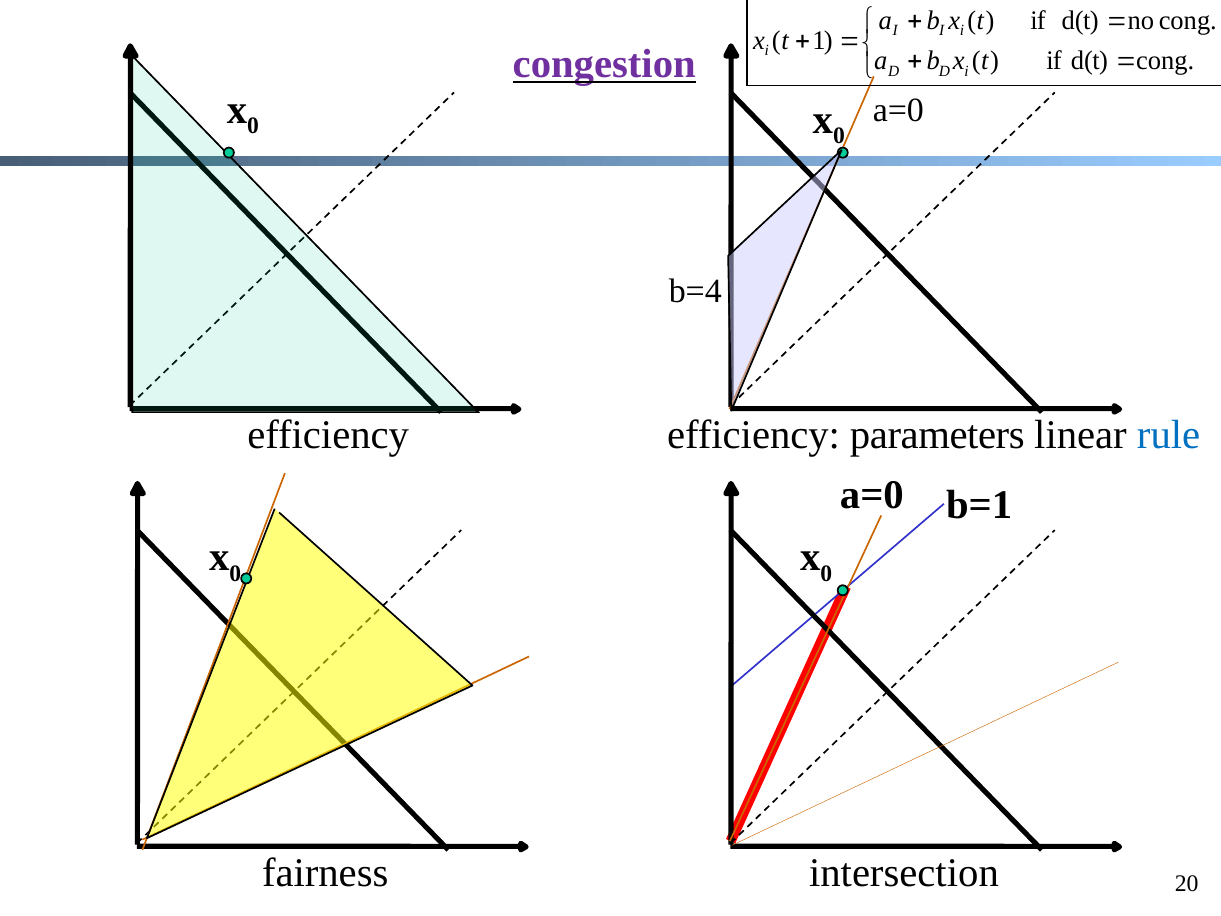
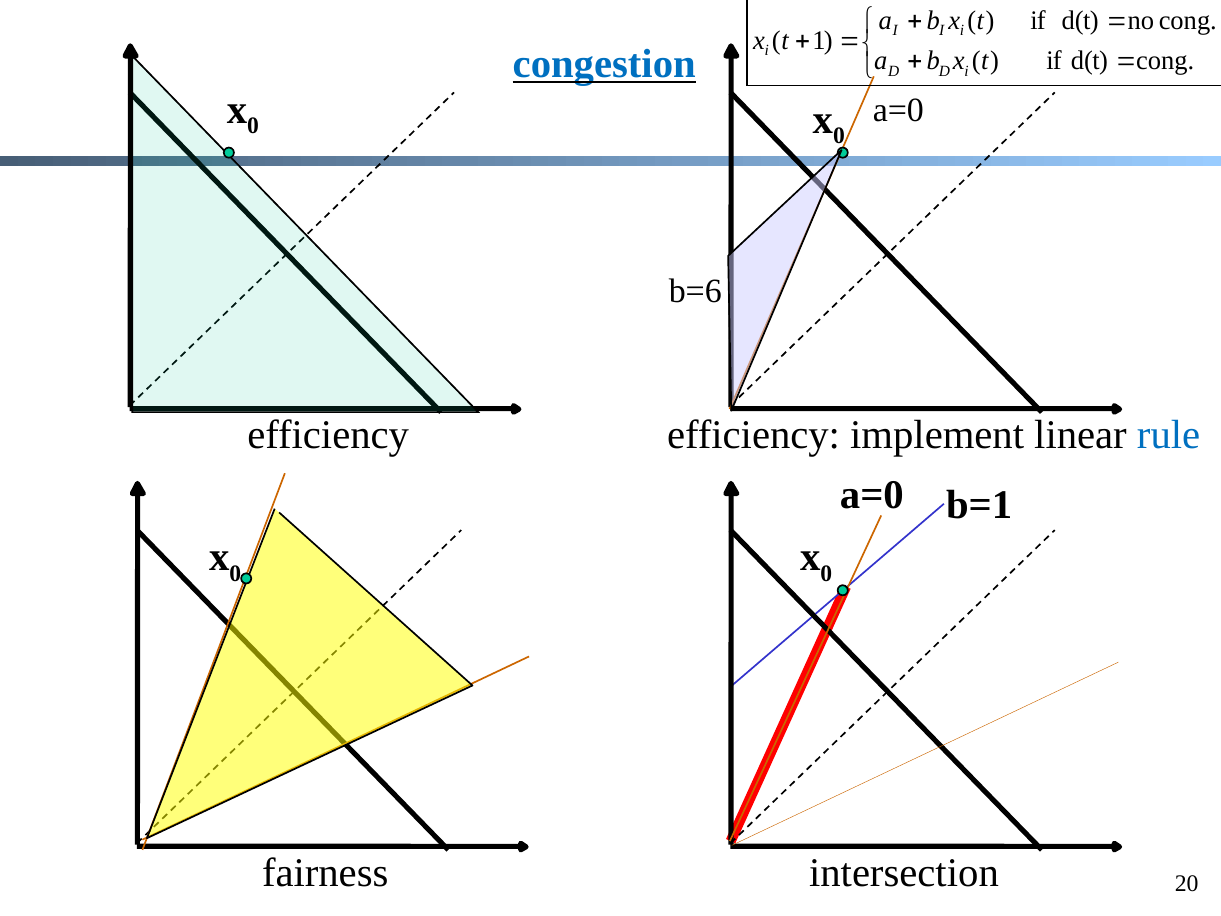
congestion colour: purple -> blue
b=4: b=4 -> b=6
parameters: parameters -> implement
